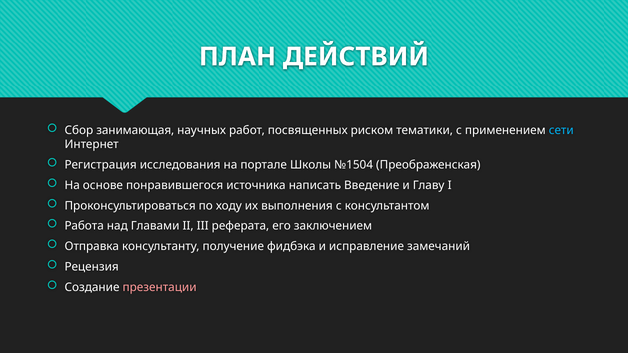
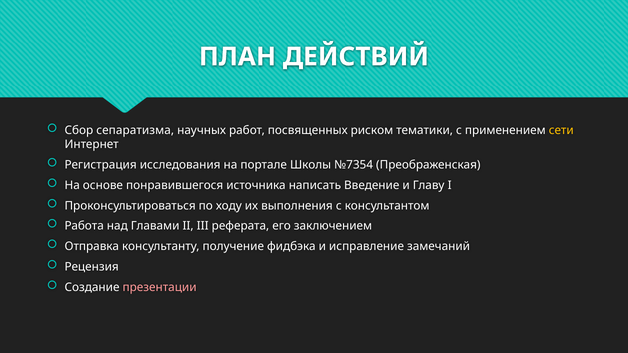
занимающая: занимающая -> сепаратизма
сети colour: light blue -> yellow
№1504: №1504 -> №7354
